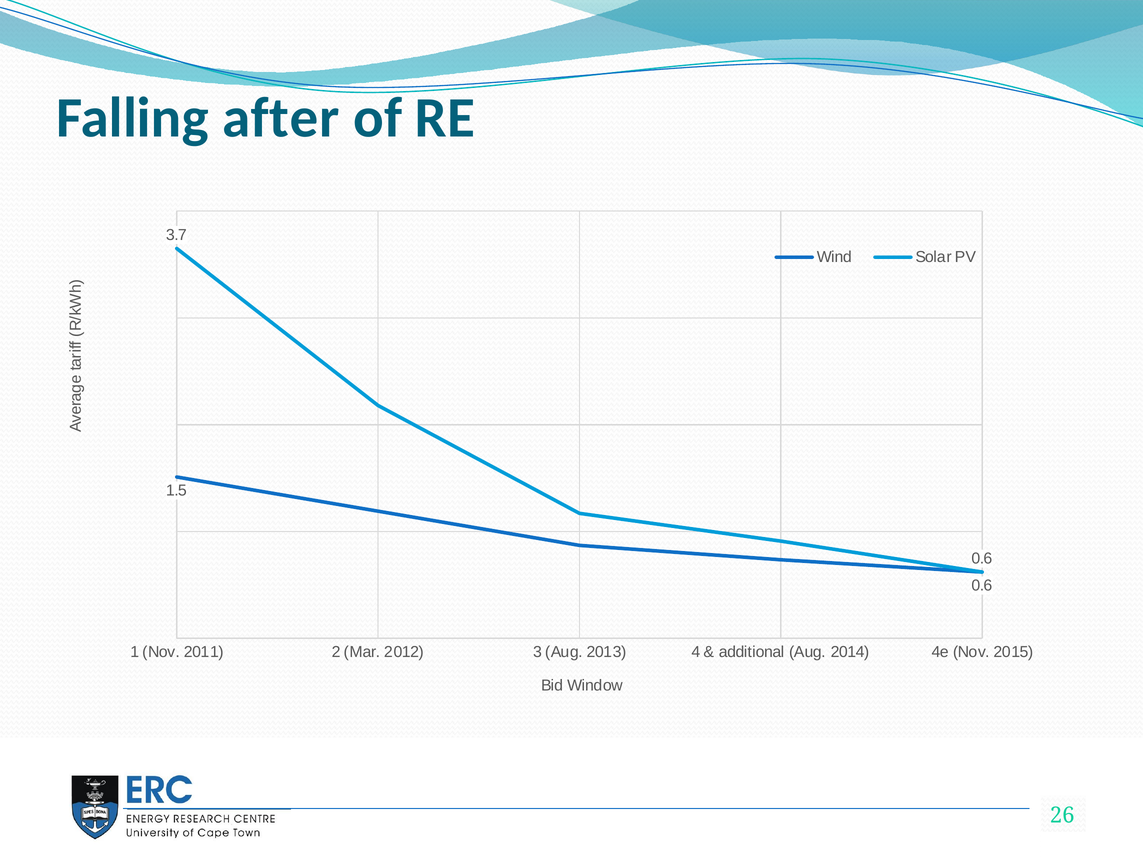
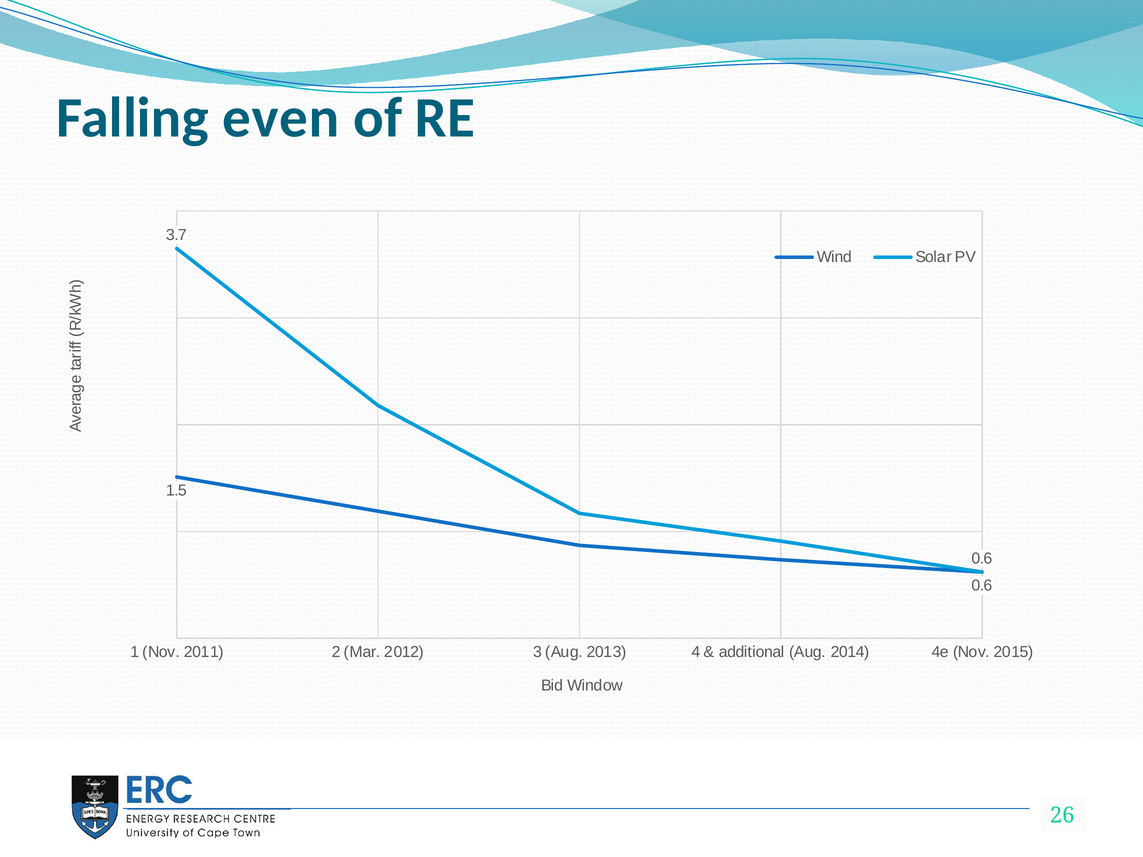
after: after -> even
